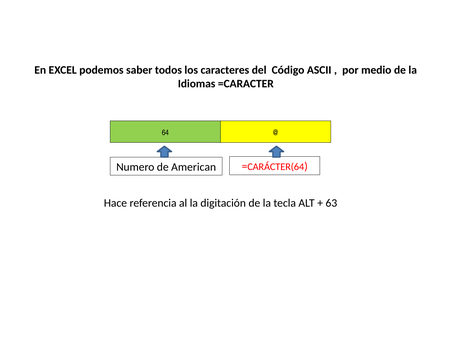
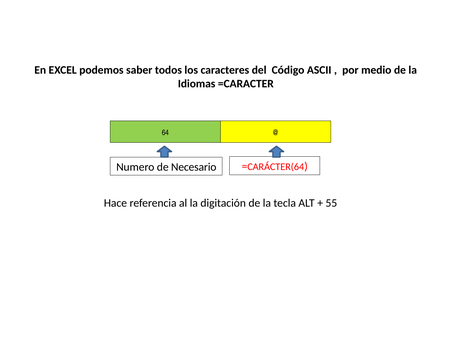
American: American -> Necesario
63: 63 -> 55
